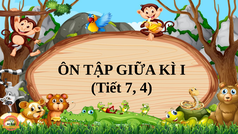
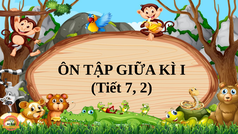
4: 4 -> 2
